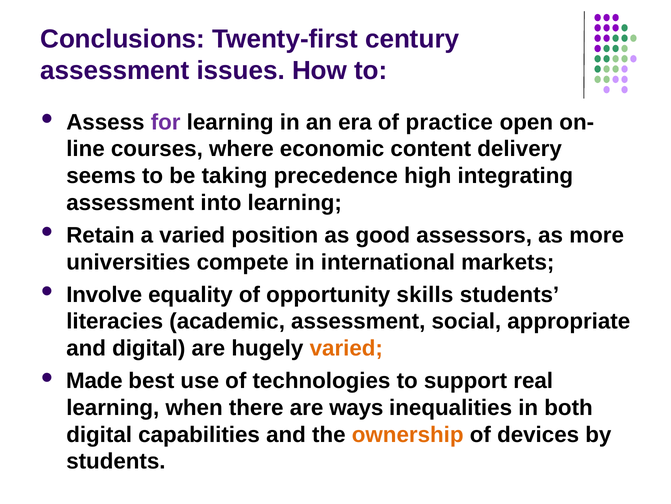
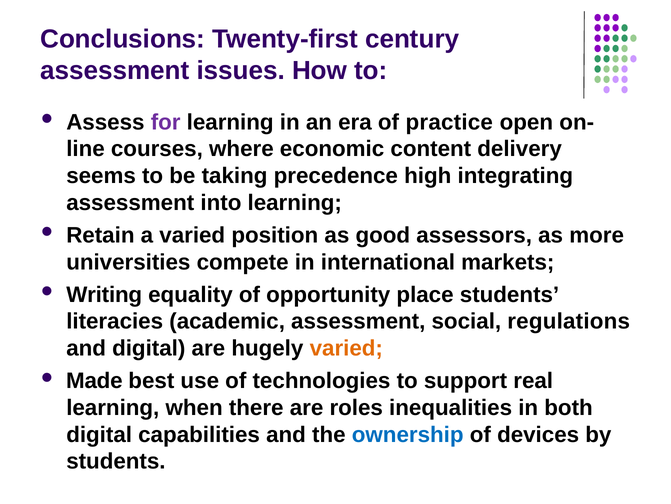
Involve: Involve -> Writing
skills: skills -> place
appropriate: appropriate -> regulations
ways: ways -> roles
ownership colour: orange -> blue
